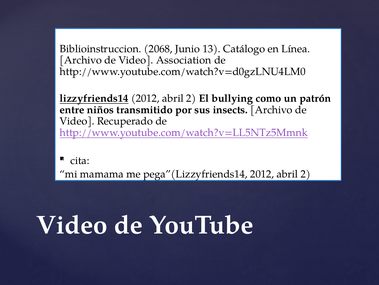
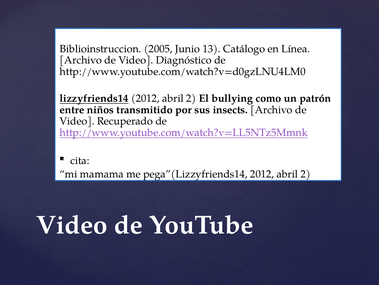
2068: 2068 -> 2005
Association: Association -> Diagnóstico
